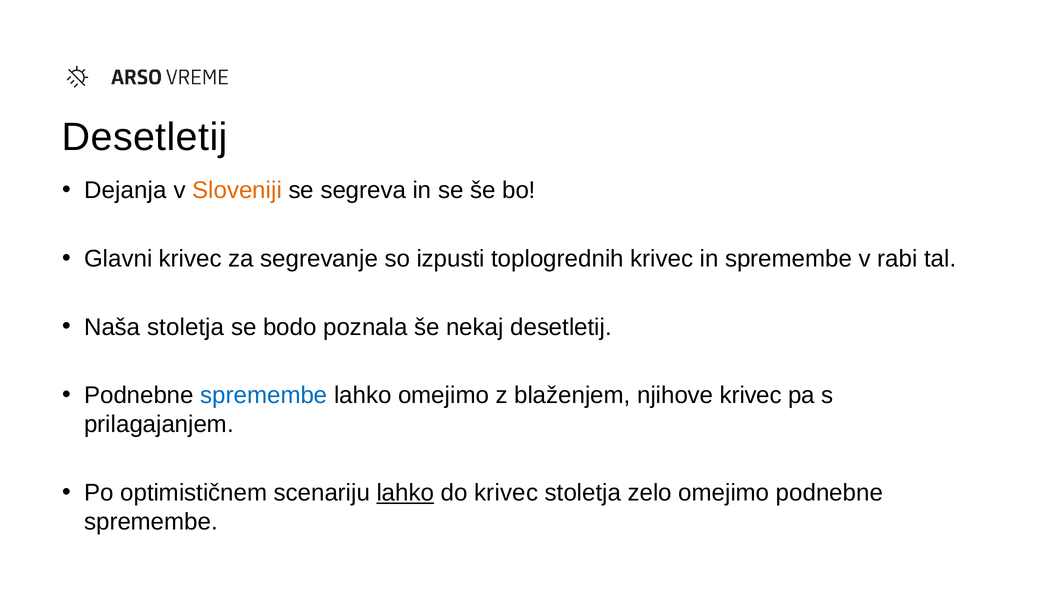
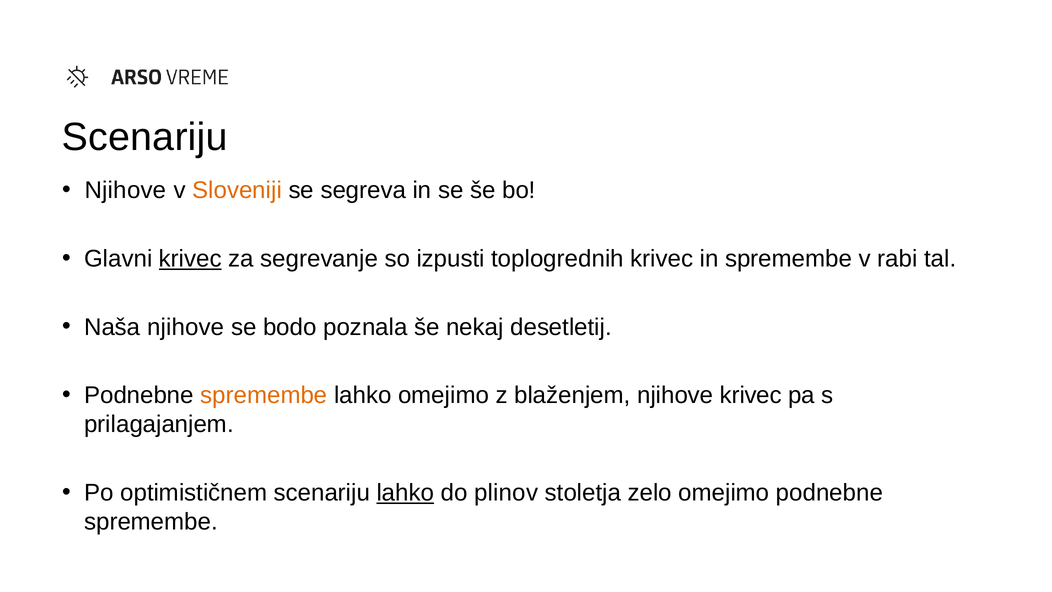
Desetletij at (145, 137): Desetletij -> Scenariju
Dejanja at (126, 190): Dejanja -> Njihove
krivec at (190, 259) underline: none -> present
Naša stoletja: stoletja -> njihove
spremembe at (264, 395) colour: blue -> orange
do krivec: krivec -> plinov
